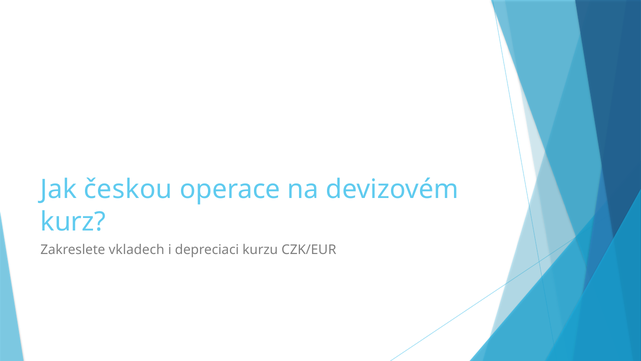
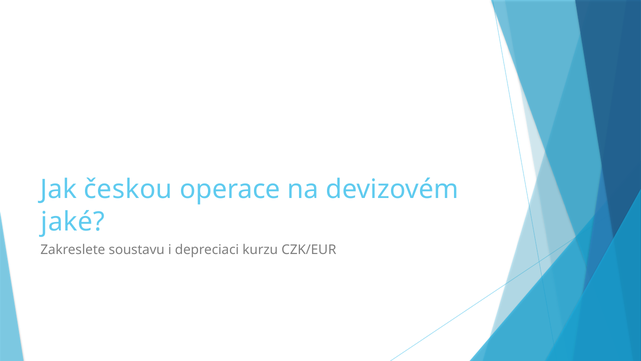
kurz: kurz -> jaké
vkladech: vkladech -> soustavu
